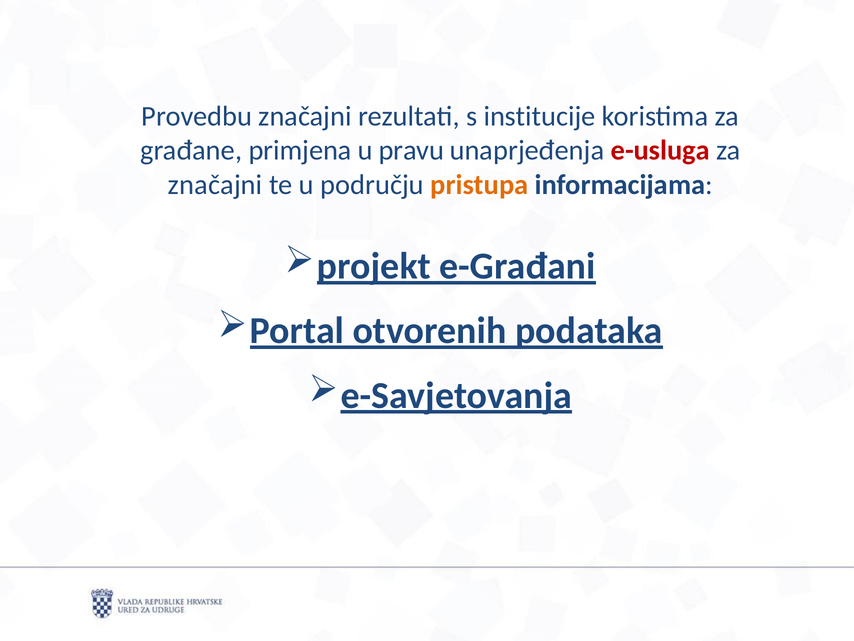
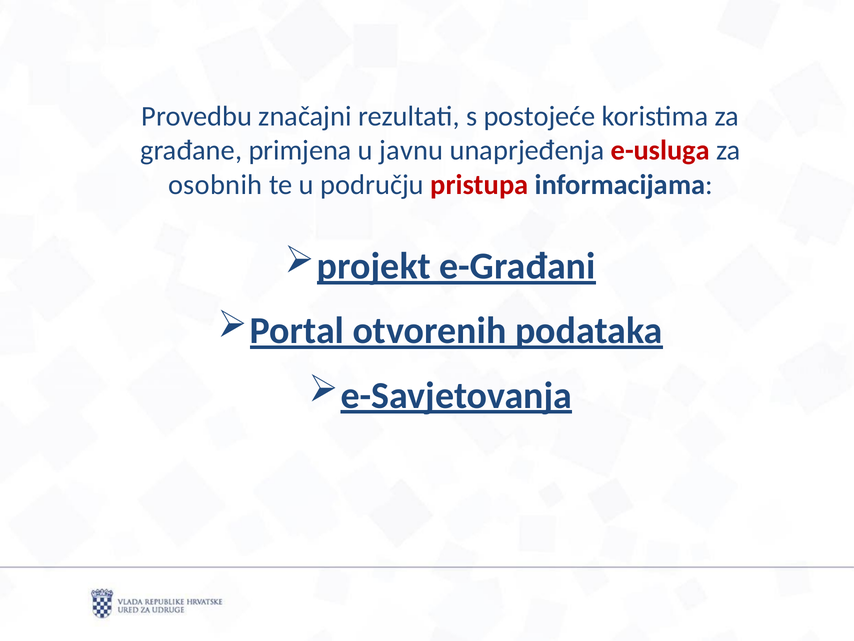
institucije: institucije -> postojeće
pravu: pravu -> javnu
značajni at (215, 185): značajni -> osobnih
pristupa colour: orange -> red
